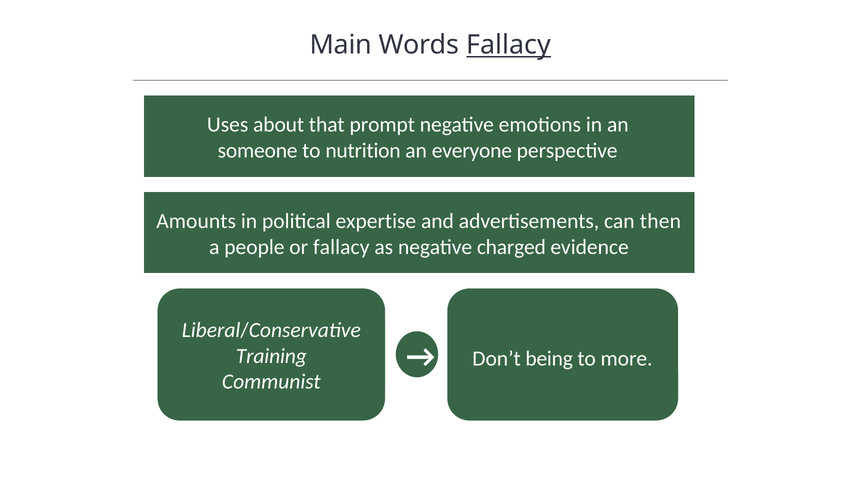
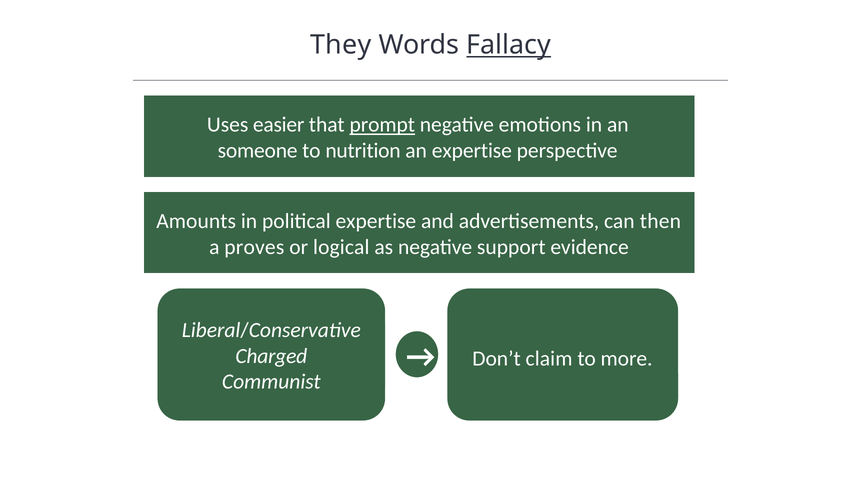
Main: Main -> They
about: about -> easier
prompt underline: none -> present
an everyone: everyone -> expertise
people: people -> proves
or fallacy: fallacy -> logical
charged: charged -> support
Training: Training -> Charged
being: being -> claim
